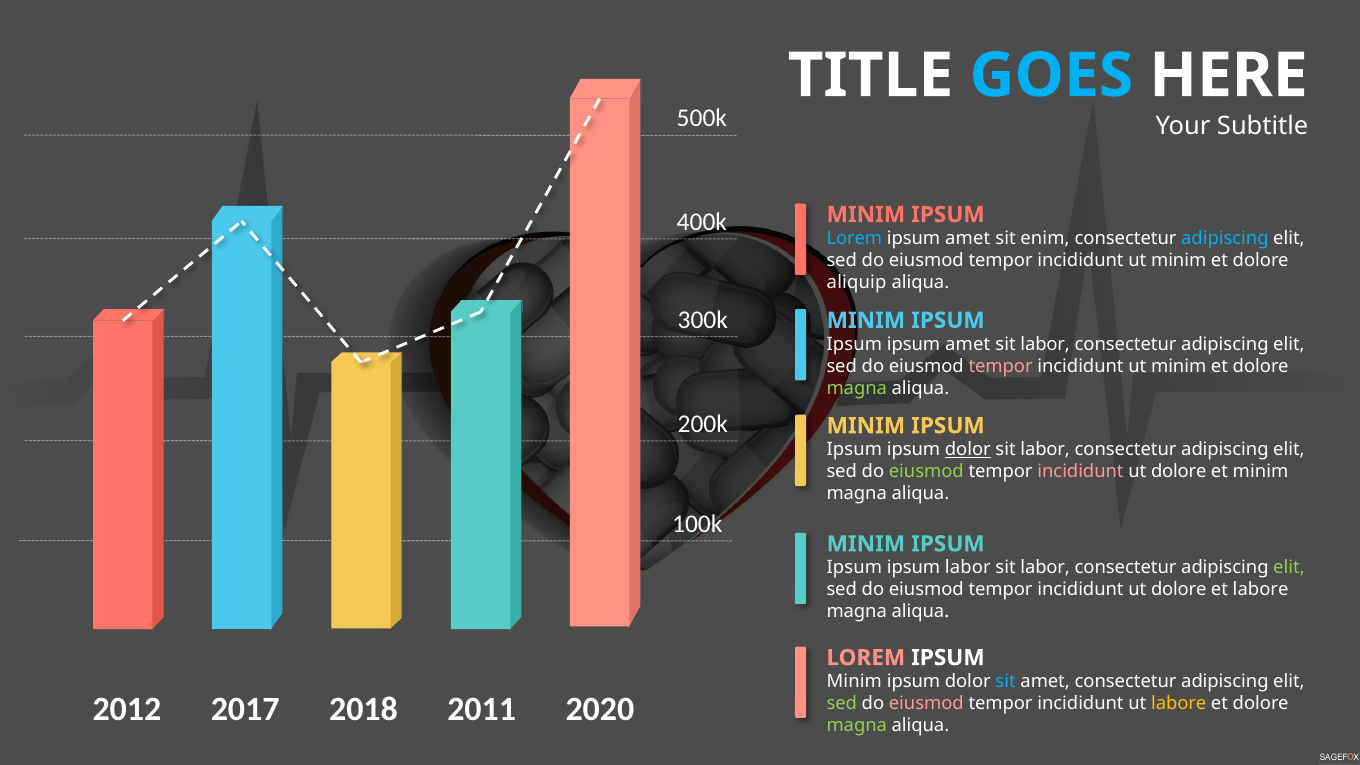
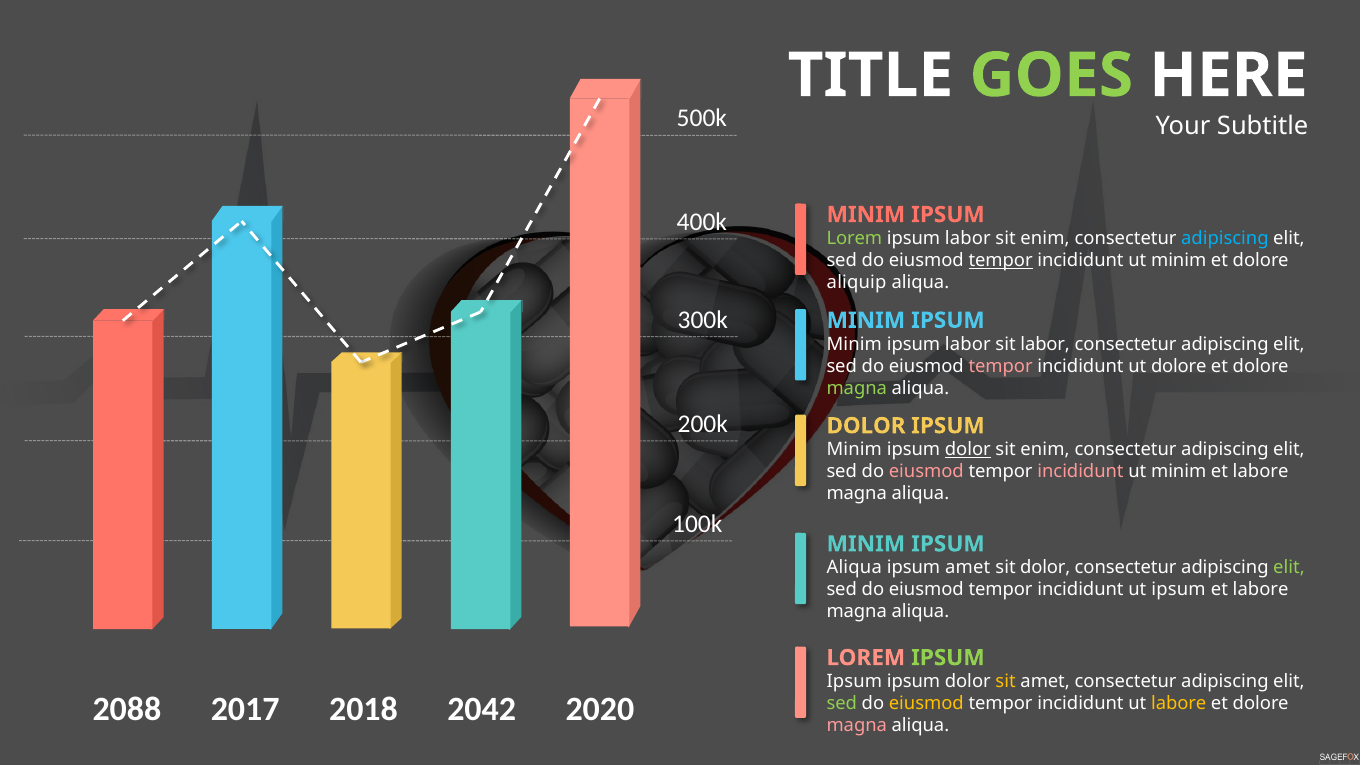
GOES colour: light blue -> light green
Lorem at (854, 238) colour: light blue -> light green
amet at (968, 238): amet -> labor
tempor at (1001, 260) underline: none -> present
Ipsum at (854, 344): Ipsum -> Minim
amet at (968, 344): amet -> labor
minim at (1179, 366): minim -> dolore
MINIM at (866, 426): MINIM -> DOLOR
Ipsum at (854, 449): Ipsum -> Minim
labor at (1045, 449): labor -> enim
eiusmod at (926, 472) colour: light green -> pink
dolore at (1179, 472): dolore -> minim
minim at (1261, 472): minim -> labore
Ipsum at (854, 568): Ipsum -> Aliqua
ipsum labor: labor -> amet
labor at (1045, 568): labor -> dolor
dolore at (1179, 590): dolore -> ipsum
IPSUM at (948, 658) colour: white -> light green
Minim at (854, 681): Minim -> Ipsum
sit at (1006, 681) colour: light blue -> yellow
2012: 2012 -> 2088
2011: 2011 -> 2042
eiusmod at (926, 704) colour: pink -> yellow
magna at (857, 726) colour: light green -> pink
